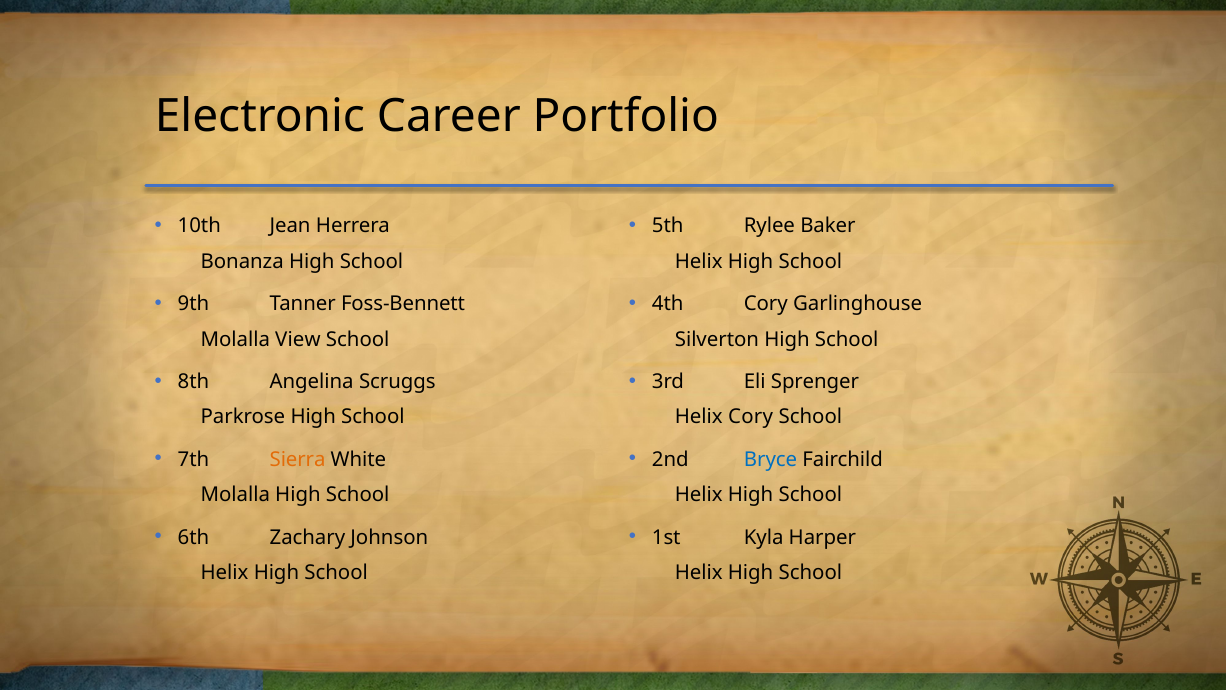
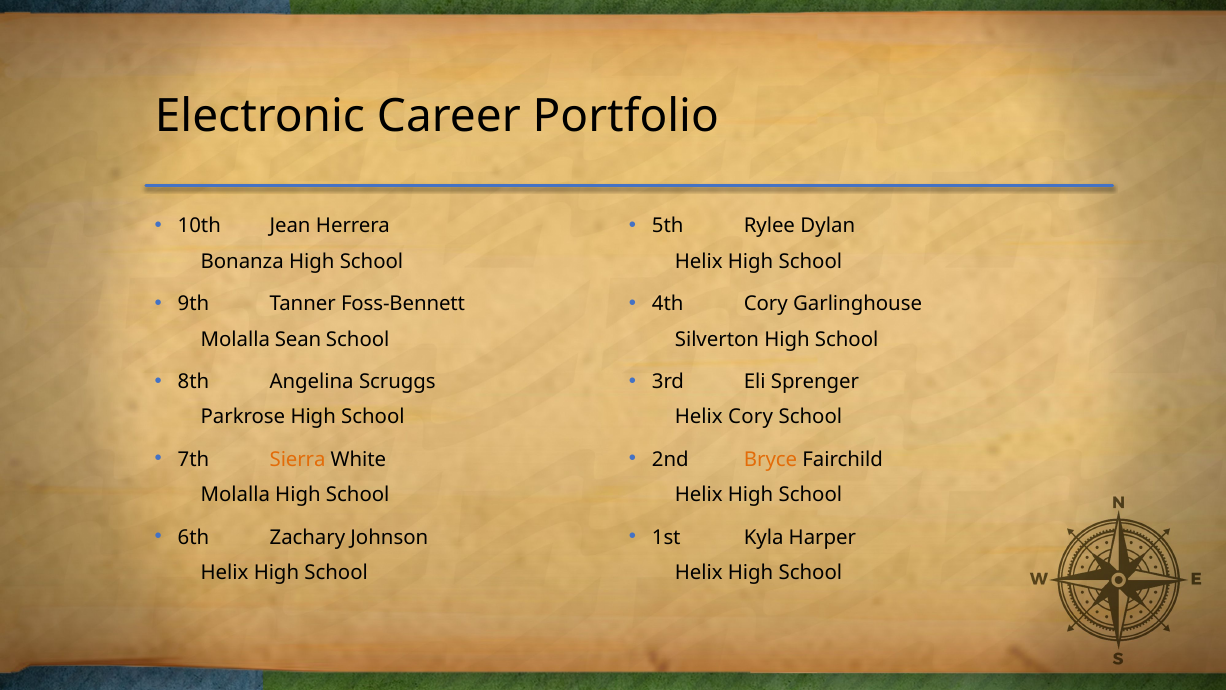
Baker: Baker -> Dylan
View: View -> Sean
Bryce colour: blue -> orange
